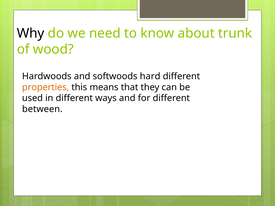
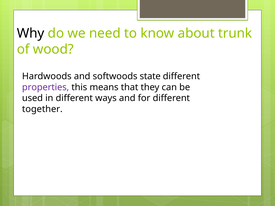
hard: hard -> state
properties colour: orange -> purple
between: between -> together
